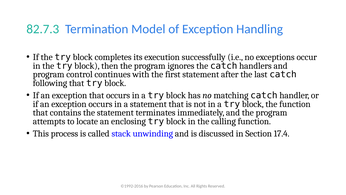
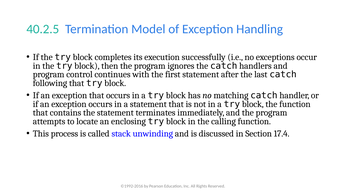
82.7.3: 82.7.3 -> 40.2.5
